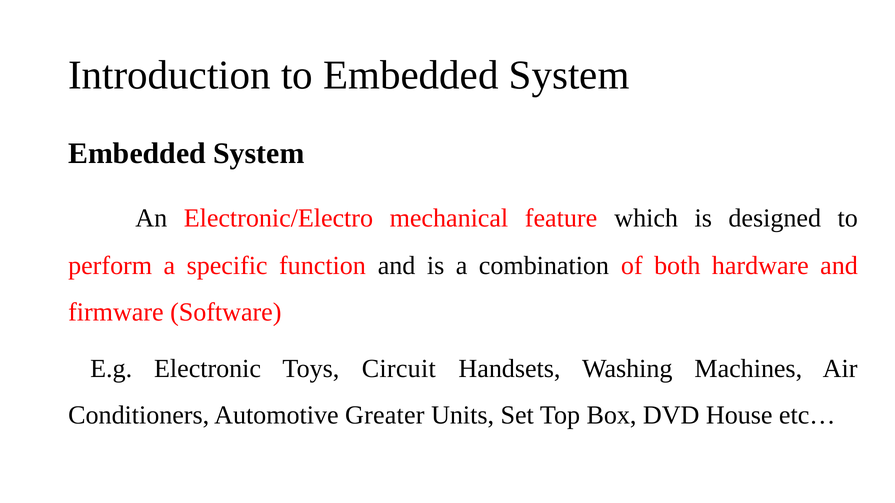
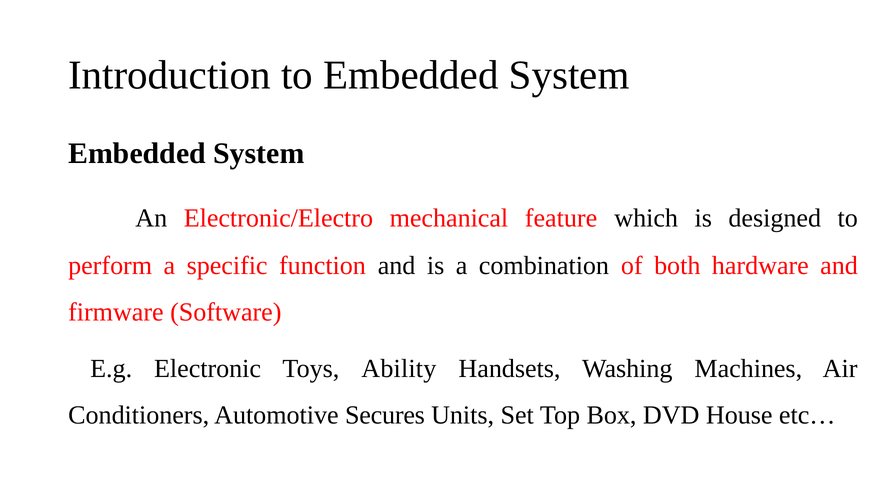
Circuit: Circuit -> Ability
Greater: Greater -> Secures
